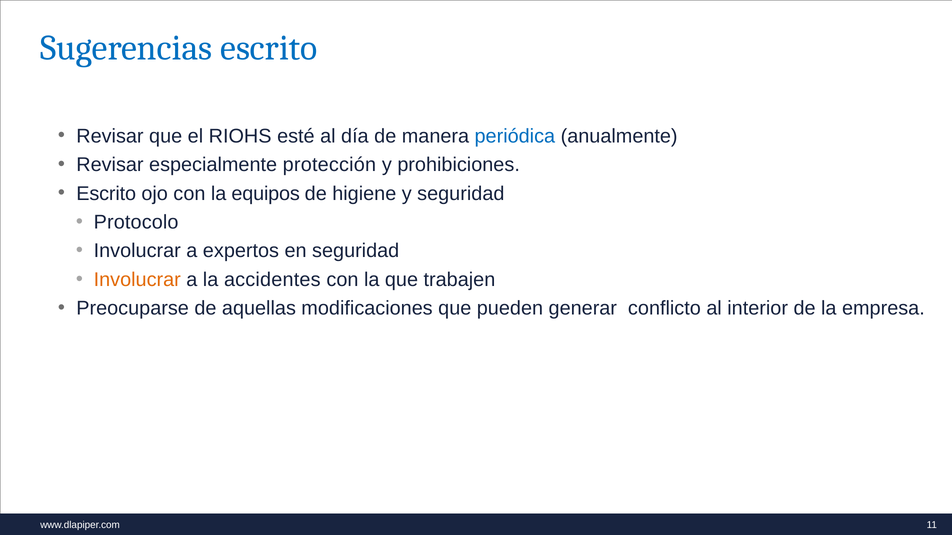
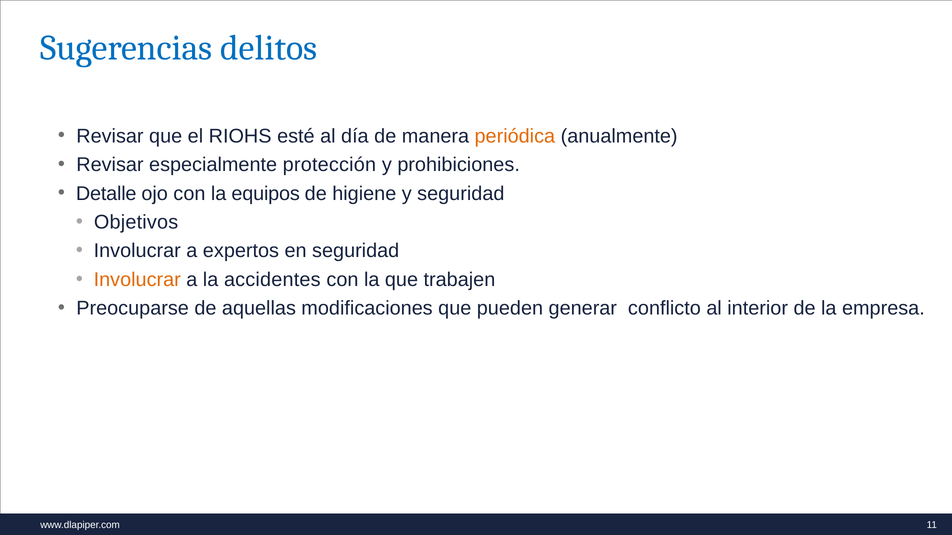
Sugerencias escrito: escrito -> delitos
periódica colour: blue -> orange
Escrito at (106, 194): Escrito -> Detalle
Protocolo: Protocolo -> Objetivos
